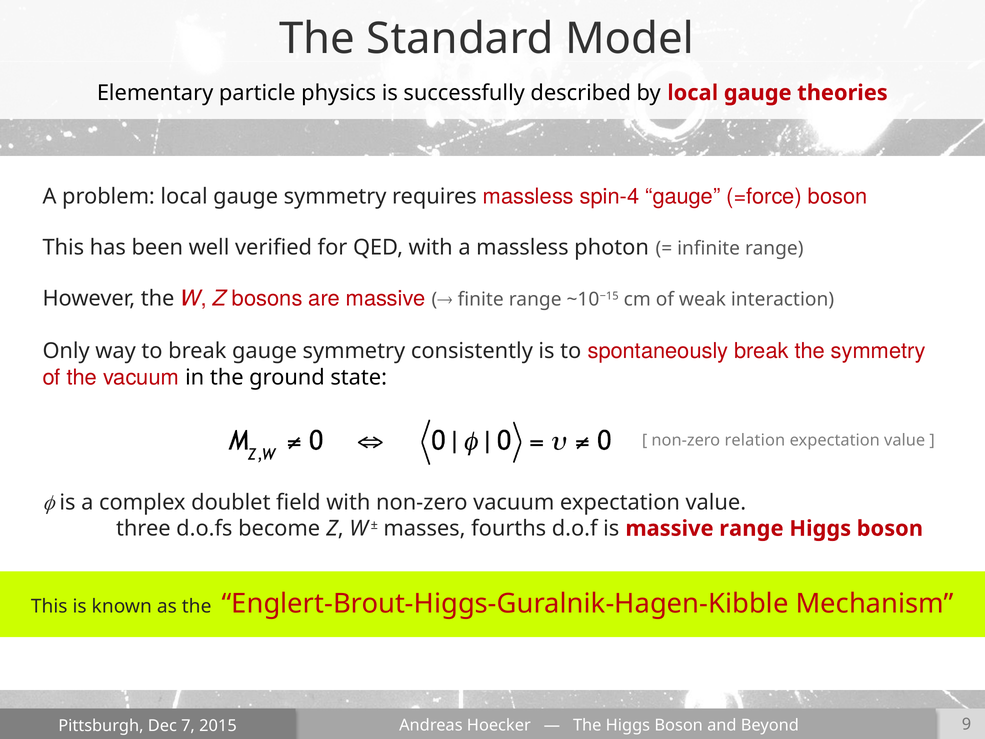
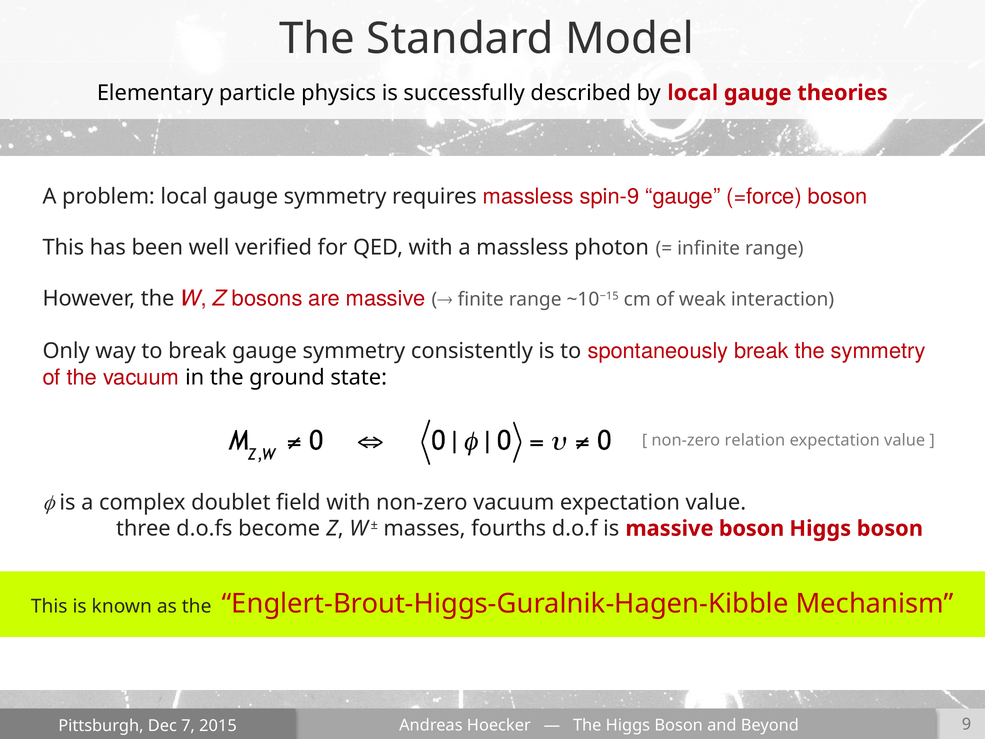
spin-4: spin-4 -> spin-9
massive range: range -> boson
